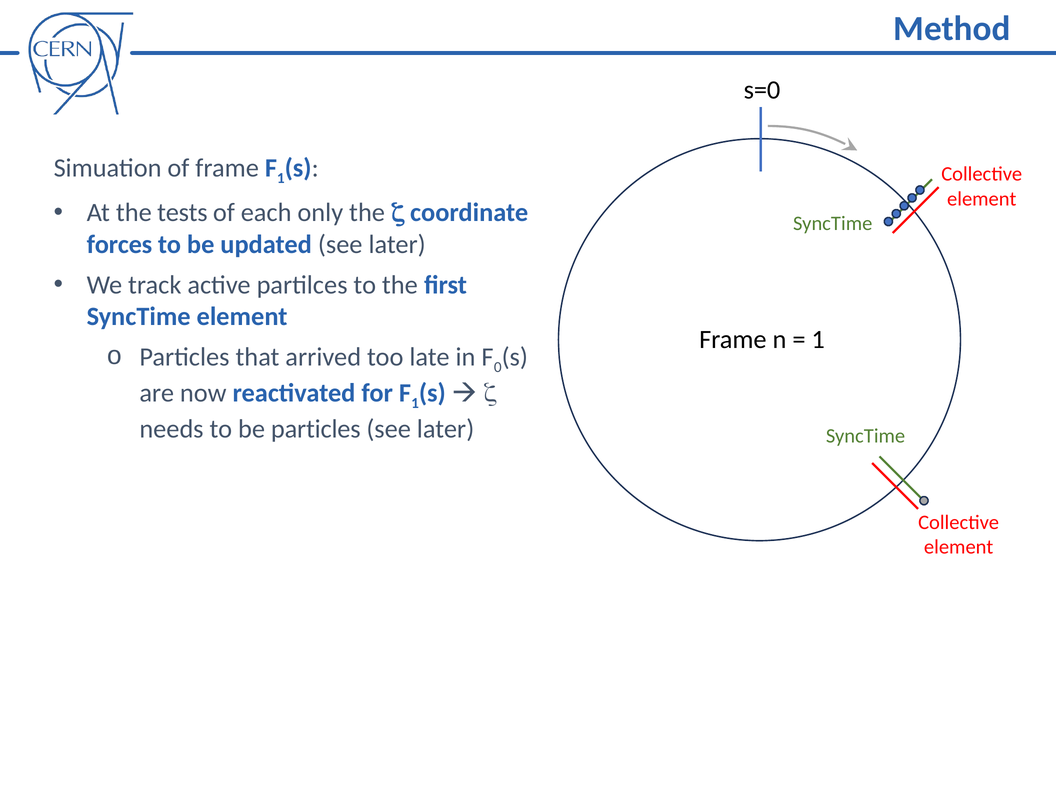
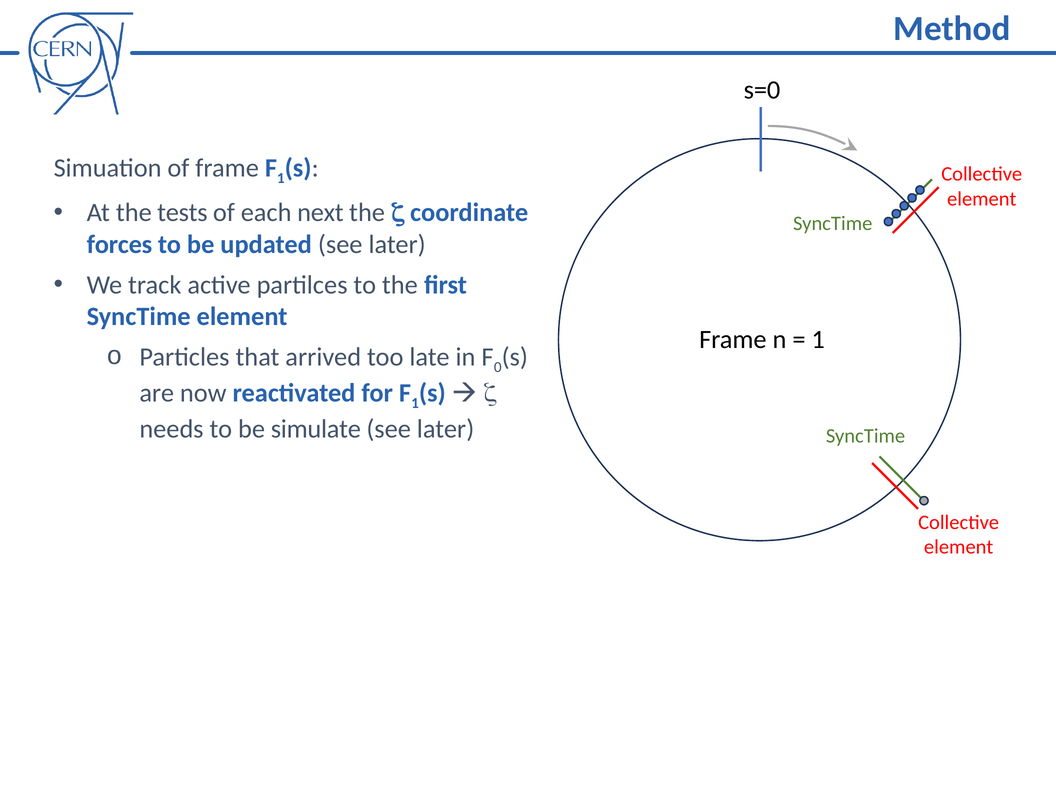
only: only -> next
be particles: particles -> simulate
